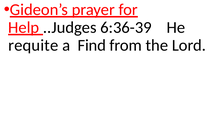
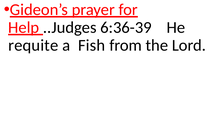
Find: Find -> Fish
